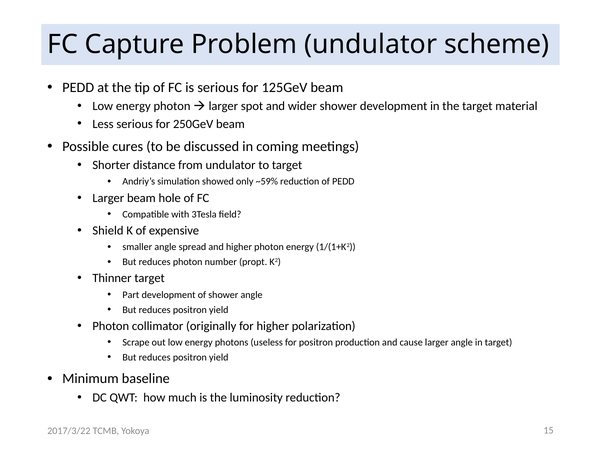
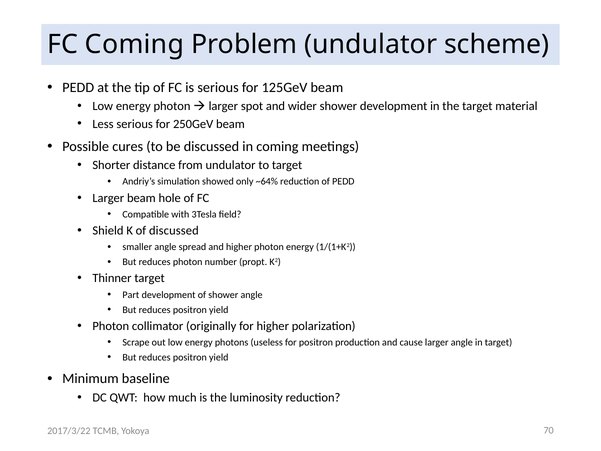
FC Capture: Capture -> Coming
~59%: ~59% -> ~64%
of expensive: expensive -> discussed
15: 15 -> 70
